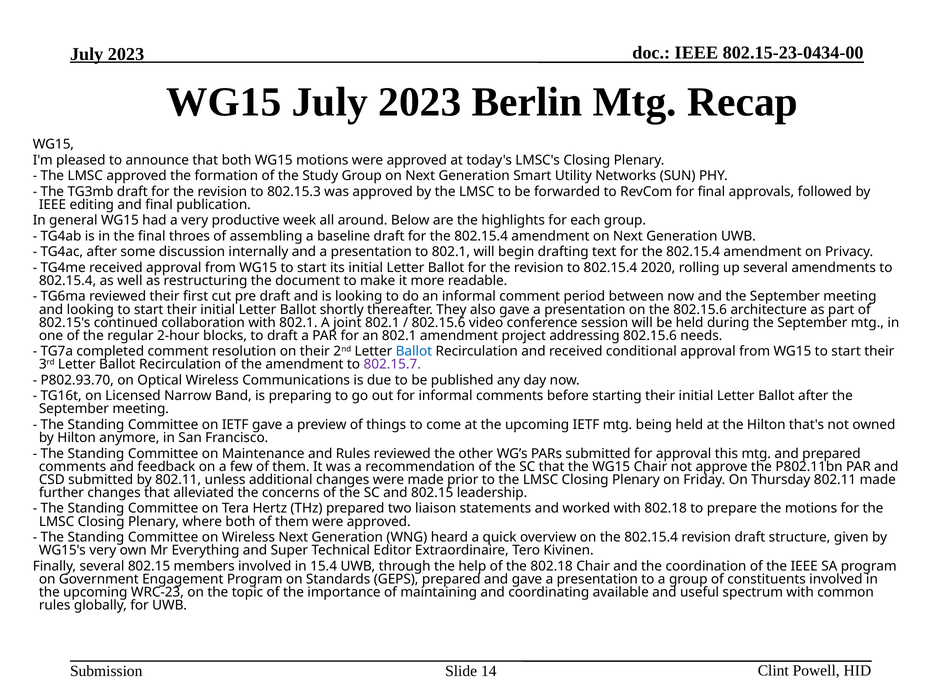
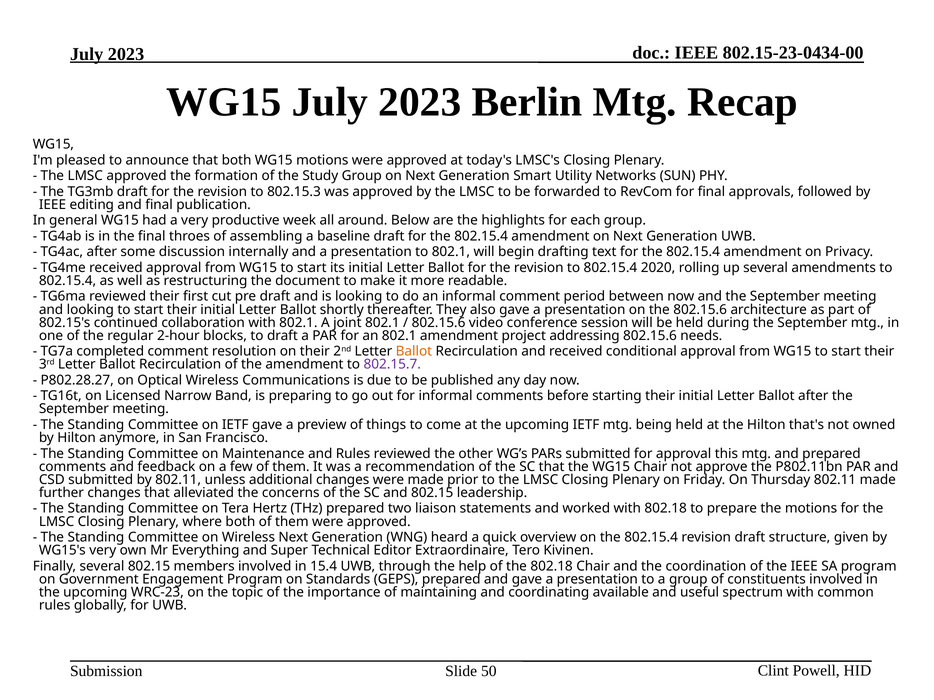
Ballot at (414, 352) colour: blue -> orange
P802.93.70: P802.93.70 -> P802.28.27
14: 14 -> 50
